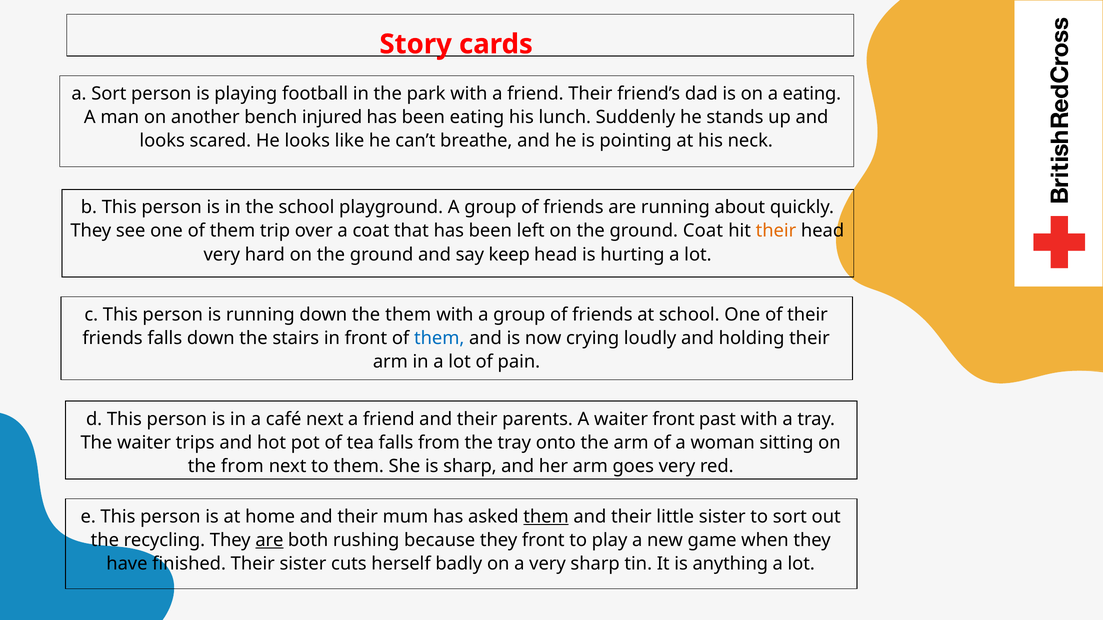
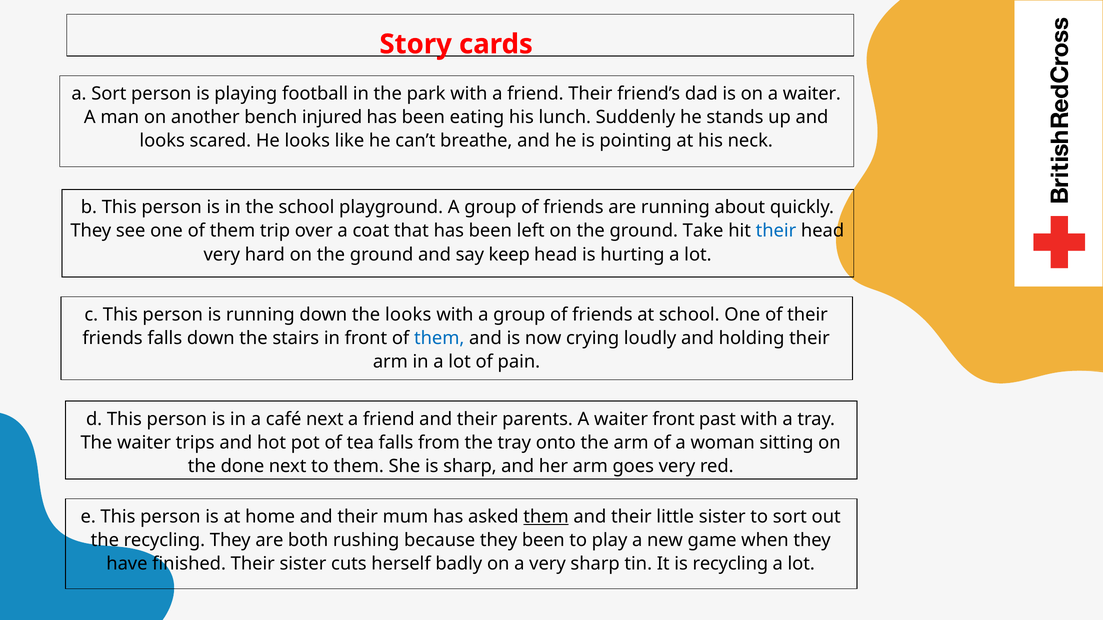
on a eating: eating -> waiter
ground Coat: Coat -> Take
their at (776, 231) colour: orange -> blue
the them: them -> looks
the from: from -> done
are at (269, 541) underline: present -> none
they front: front -> been
is anything: anything -> recycling
